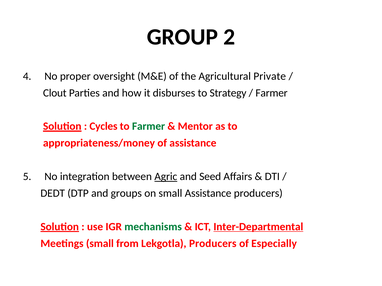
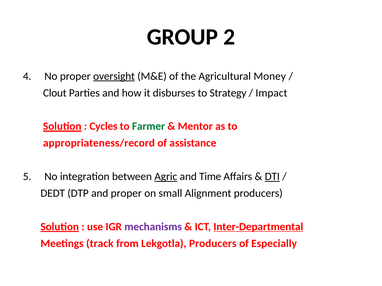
oversight underline: none -> present
Private: Private -> Money
Farmer at (272, 93): Farmer -> Impact
appropriateness/money: appropriateness/money -> appropriateness/record
Seed: Seed -> Time
DTI underline: none -> present
and groups: groups -> proper
small Assistance: Assistance -> Alignment
mechanisms colour: green -> purple
Meetings small: small -> track
